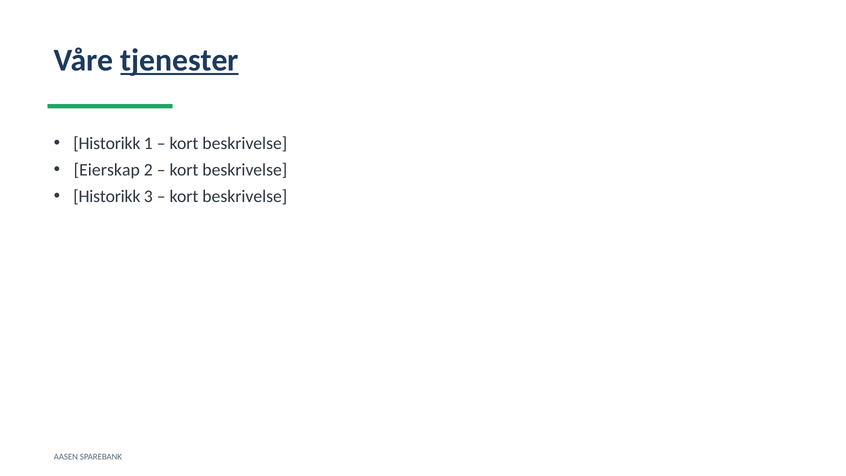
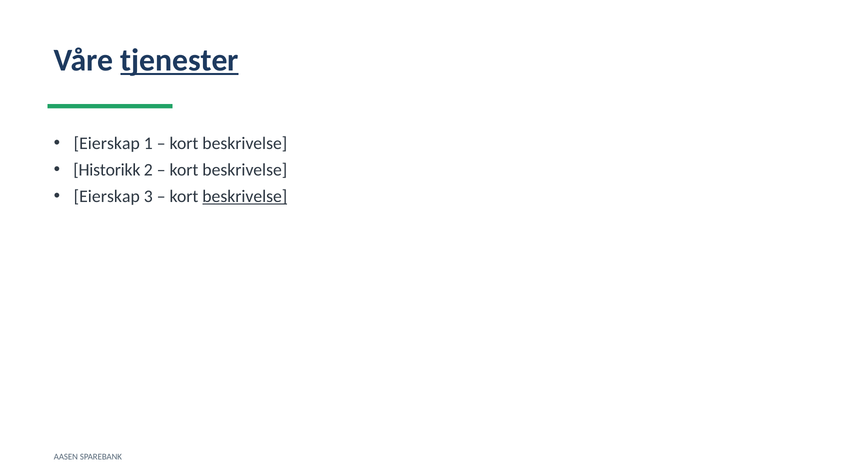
Historikk at (107, 143): Historikk -> Eierskap
Eierskap: Eierskap -> Historikk
Historikk at (107, 196): Historikk -> Eierskap
beskrivelse at (245, 196) underline: none -> present
